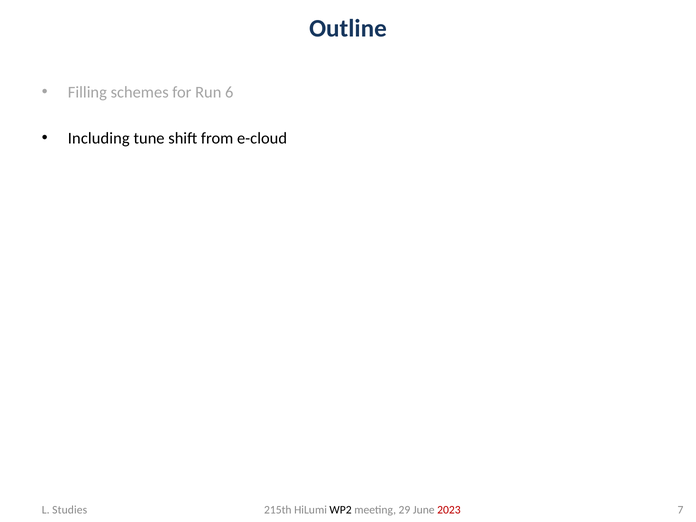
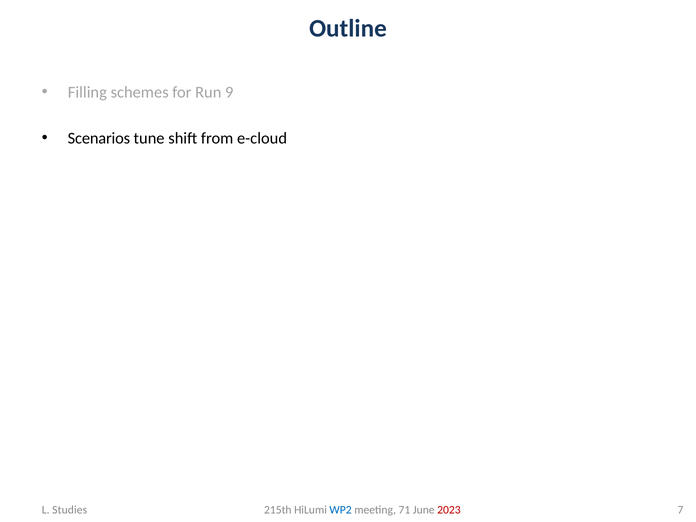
6: 6 -> 9
Including: Including -> Scenarios
WP2 colour: black -> blue
29: 29 -> 71
